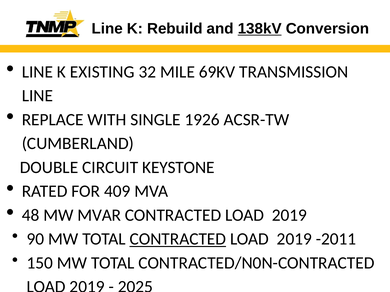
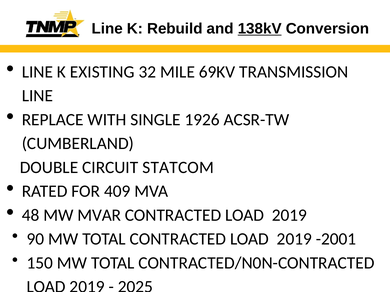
KEYSTONE: KEYSTONE -> STATCOM
CONTRACTED at (178, 239) underline: present -> none
-2011: -2011 -> -2001
